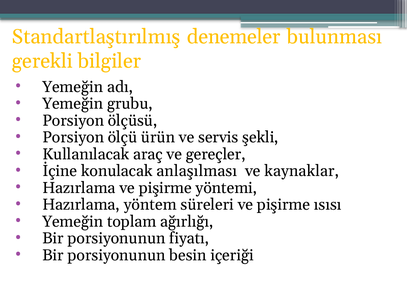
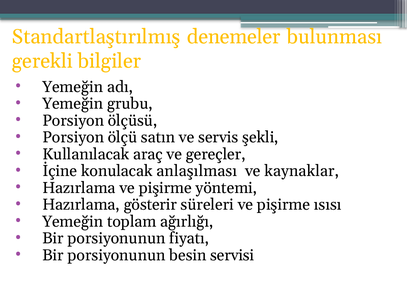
ürün: ürün -> satın
yöntem: yöntem -> gösterir
içeriği: içeriği -> servisi
